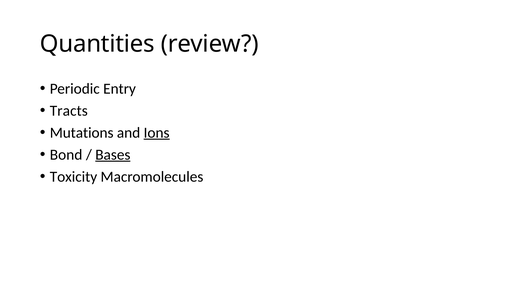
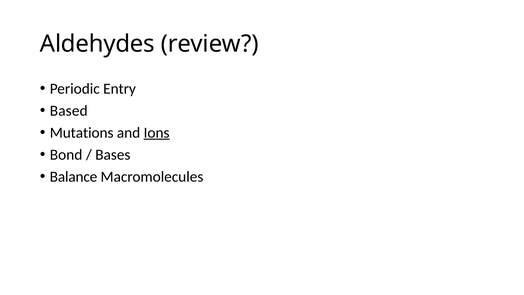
Quantities: Quantities -> Aldehydes
Tracts: Tracts -> Based
Bases underline: present -> none
Toxicity: Toxicity -> Balance
